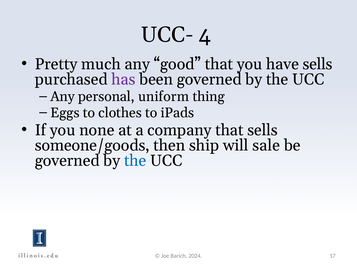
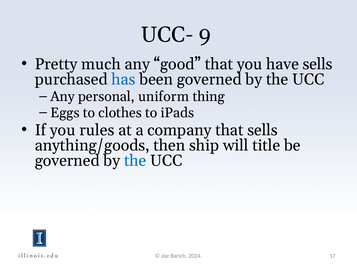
4: 4 -> 9
has colour: purple -> blue
none: none -> rules
someone/goods: someone/goods -> anything/goods
sale: sale -> title
